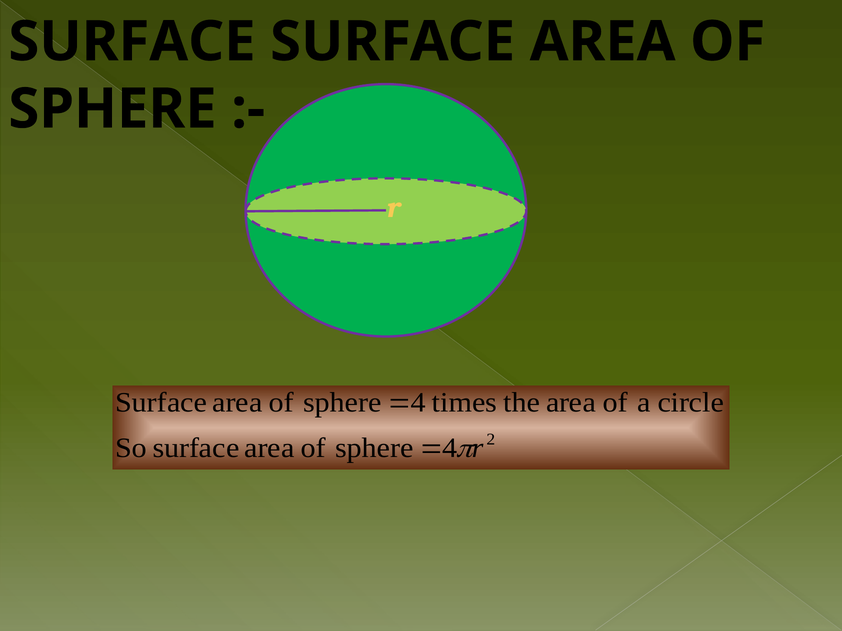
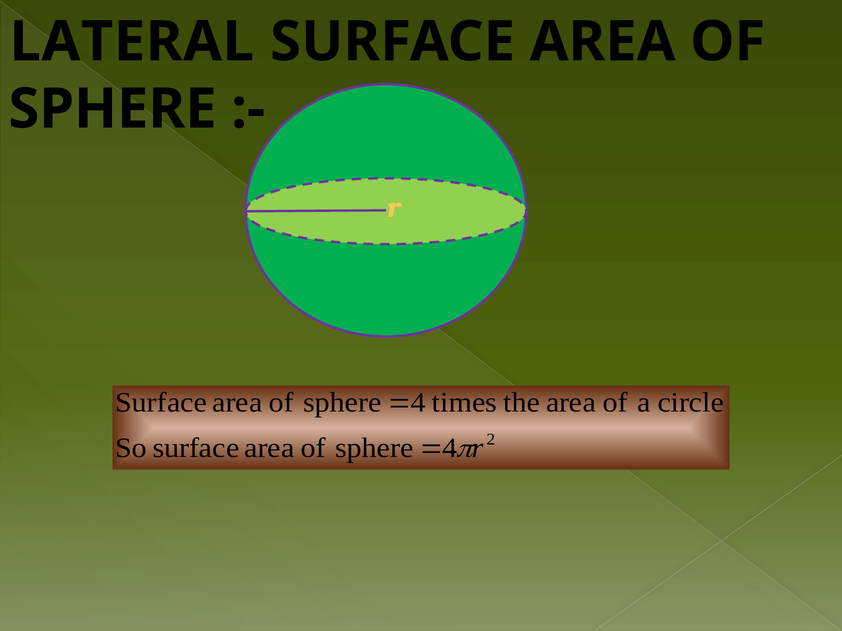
SURFACE at (132, 42): SURFACE -> LATERAL
